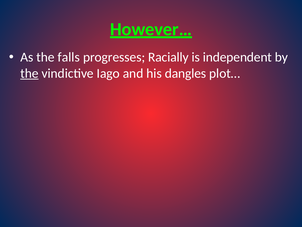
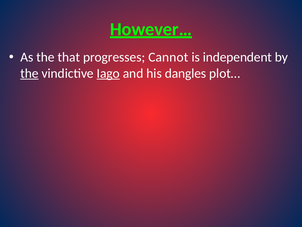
falls: falls -> that
Racially: Racially -> Cannot
Iago underline: none -> present
